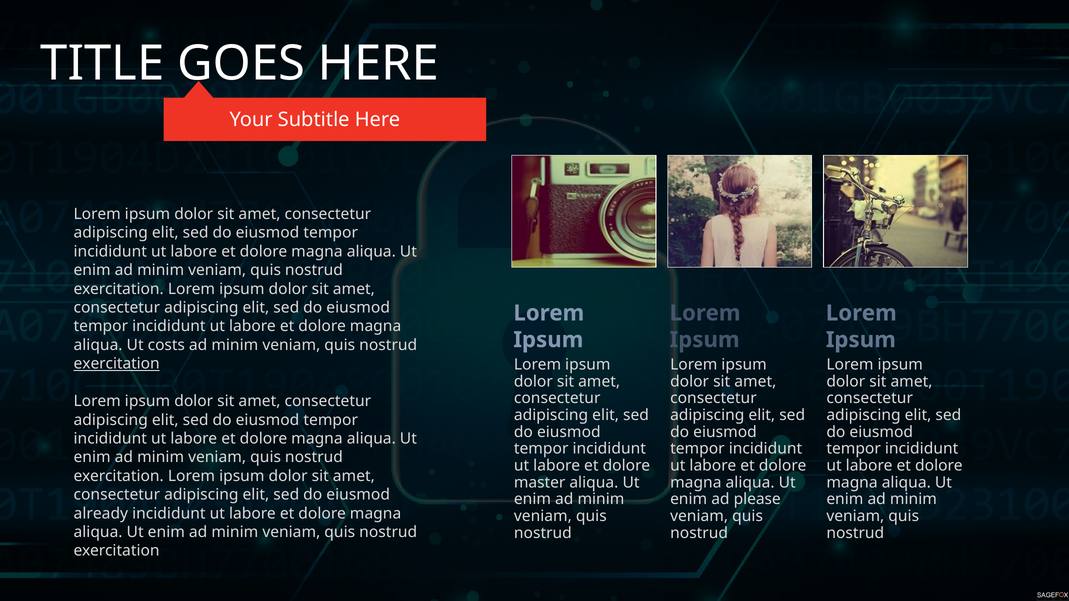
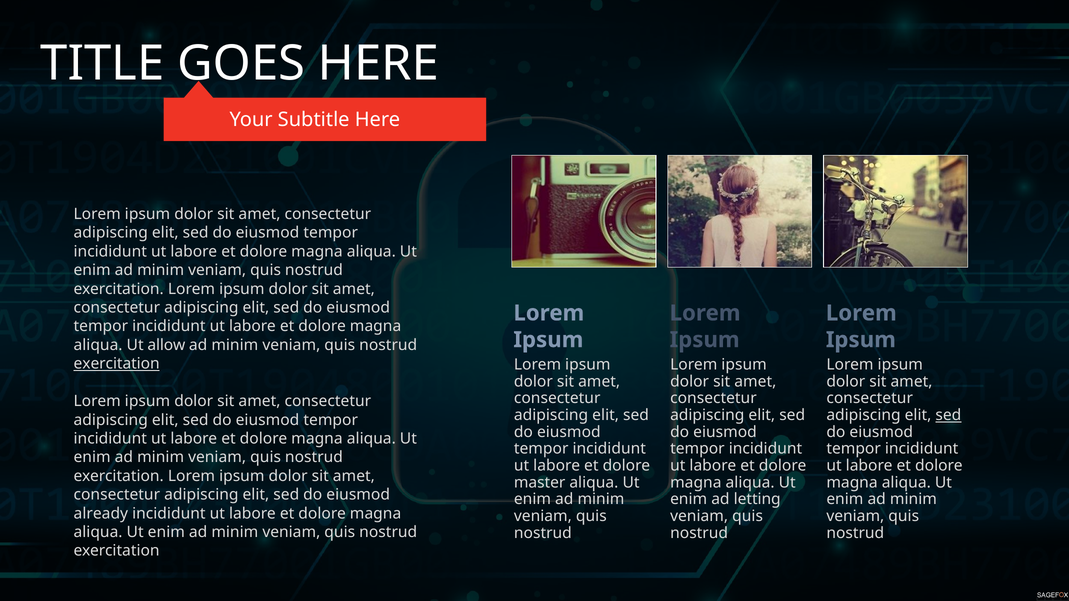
costs: costs -> allow
sed at (948, 415) underline: none -> present
please: please -> letting
